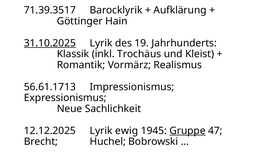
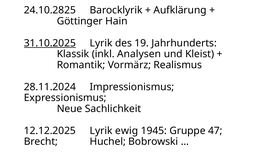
71.39.3517: 71.39.3517 -> 24.10.2825
Trochäus: Trochäus -> Analysen
56.61.1713: 56.61.1713 -> 28.11.2024
Gruppe underline: present -> none
